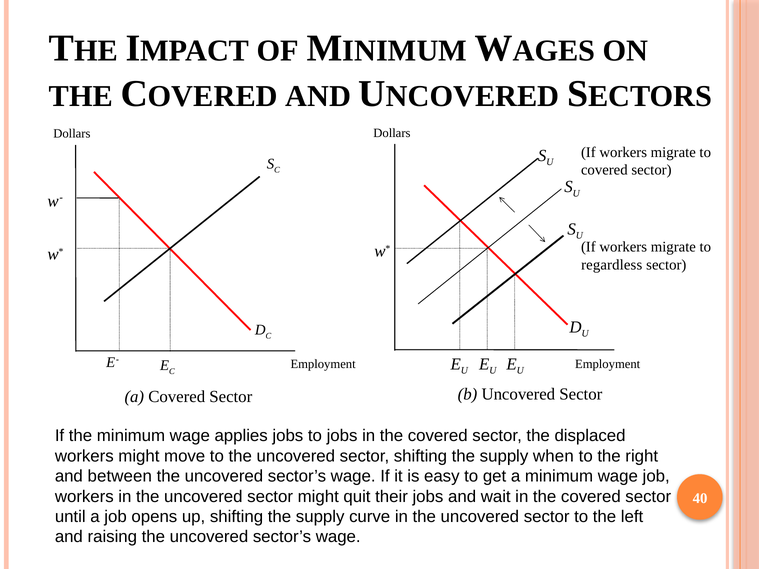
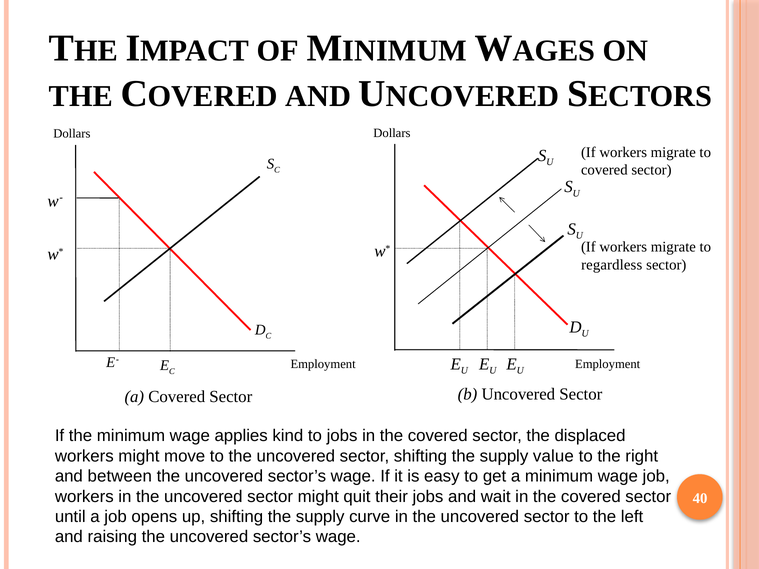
applies jobs: jobs -> kind
when: when -> value
